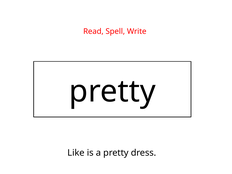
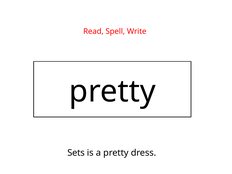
Like: Like -> Sets
